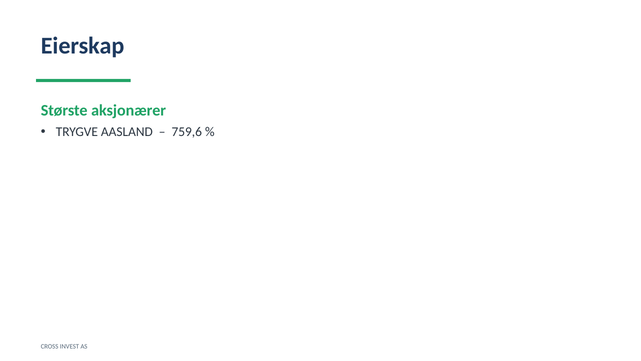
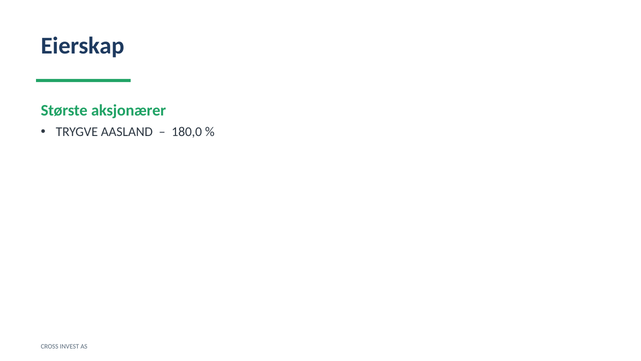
759,6: 759,6 -> 180,0
